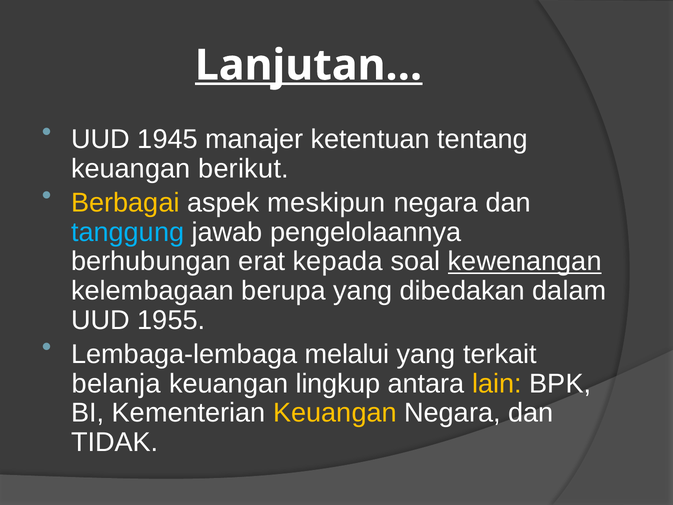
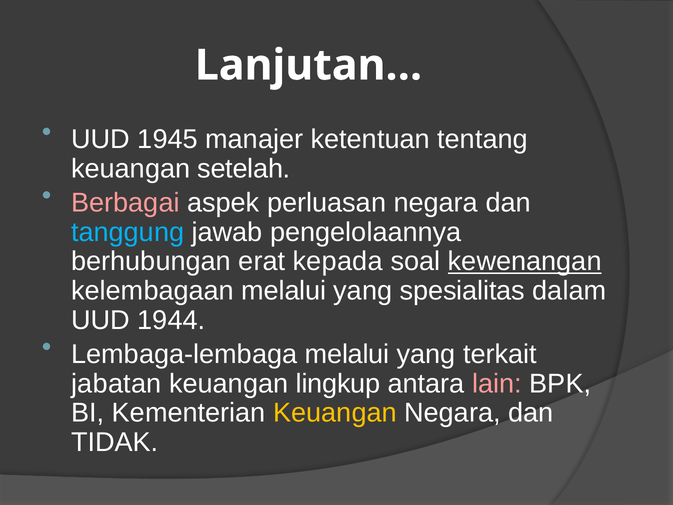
Lanjutan… underline: present -> none
berikut: berikut -> setelah
Berbagai colour: yellow -> pink
meskipun: meskipun -> perluasan
kelembagaan berupa: berupa -> melalui
dibedakan: dibedakan -> spesialitas
1955: 1955 -> 1944
belanja: belanja -> jabatan
lain colour: yellow -> pink
